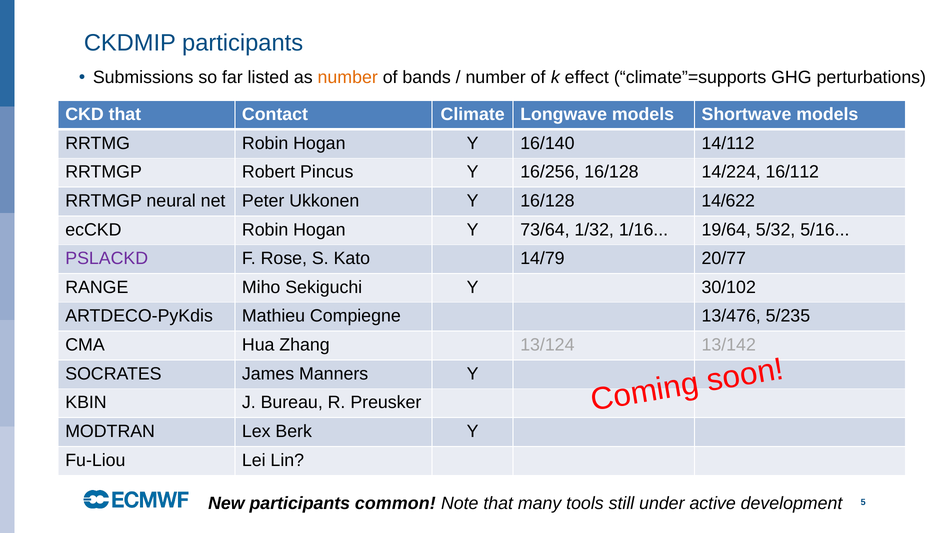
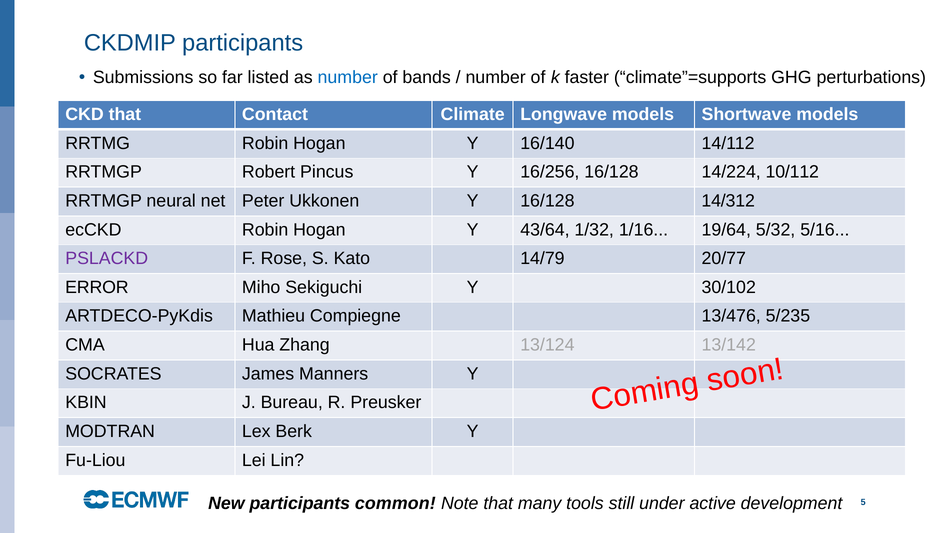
number at (348, 78) colour: orange -> blue
effect: effect -> faster
16/112: 16/112 -> 10/112
14/622: 14/622 -> 14/312
73/64: 73/64 -> 43/64
RANGE: RANGE -> ERROR
